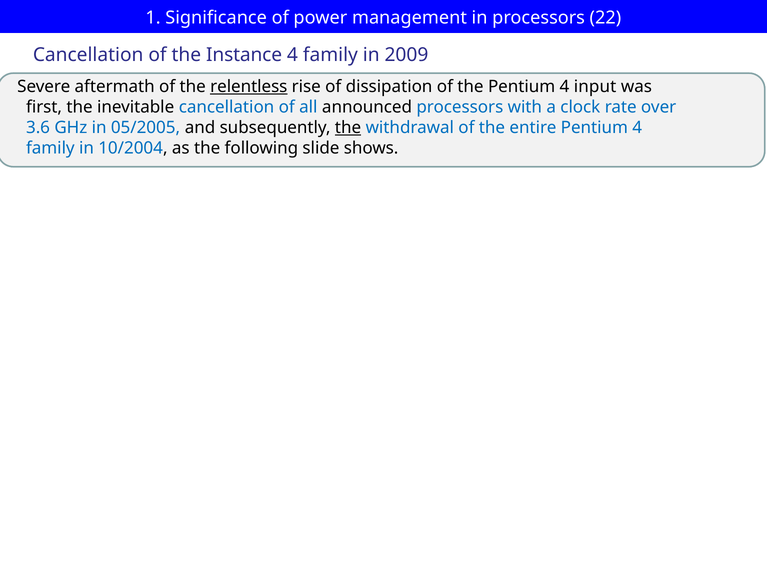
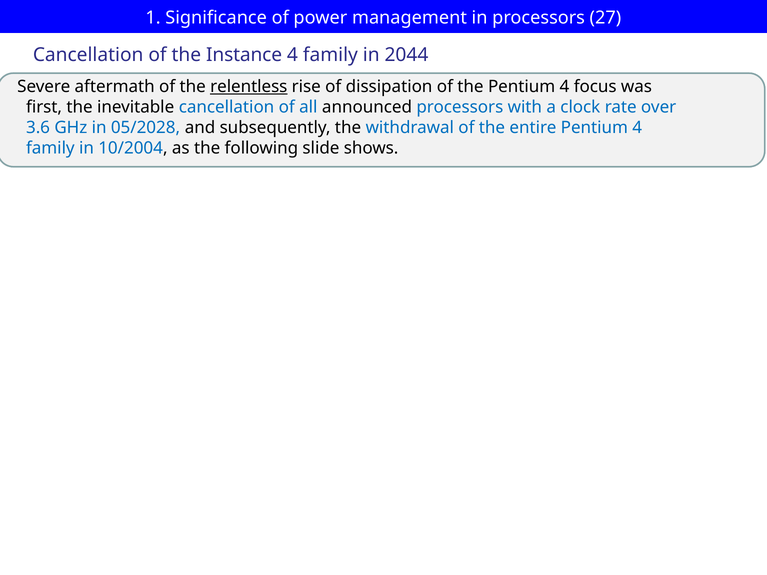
22: 22 -> 27
2009: 2009 -> 2044
input: input -> focus
05/2005: 05/2005 -> 05/2028
the at (348, 128) underline: present -> none
